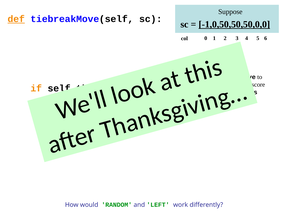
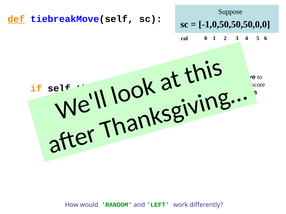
-1,0,50,50,50,0,0 underline: present -> none
